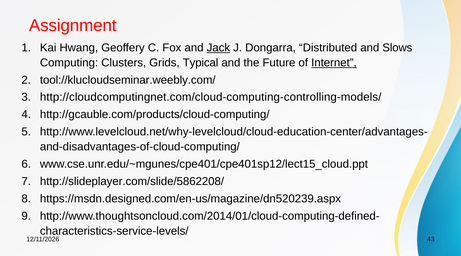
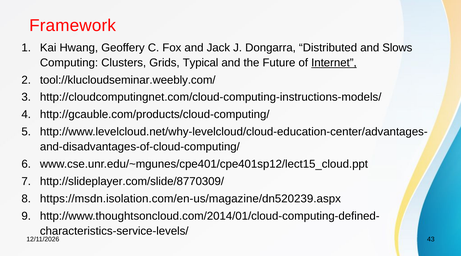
Assignment: Assignment -> Framework
Jack underline: present -> none
http://cloudcomputingnet.com/cloud-computing-controlling-models/: http://cloudcomputingnet.com/cloud-computing-controlling-models/ -> http://cloudcomputingnet.com/cloud-computing-instructions-models/
http://slideplayer.com/slide/5862208/: http://slideplayer.com/slide/5862208/ -> http://slideplayer.com/slide/8770309/
https://msdn.designed.com/en-us/magazine/dn520239.aspx: https://msdn.designed.com/en-us/magazine/dn520239.aspx -> https://msdn.isolation.com/en-us/magazine/dn520239.aspx
